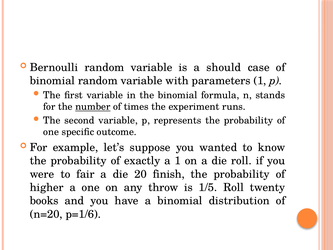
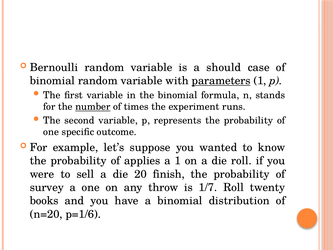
parameters underline: none -> present
exactly: exactly -> applies
fair: fair -> sell
higher: higher -> survey
1/5: 1/5 -> 1/7
